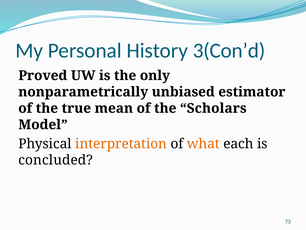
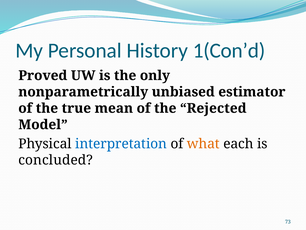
3(Con’d: 3(Con’d -> 1(Con’d
Scholars: Scholars -> Rejected
interpretation colour: orange -> blue
